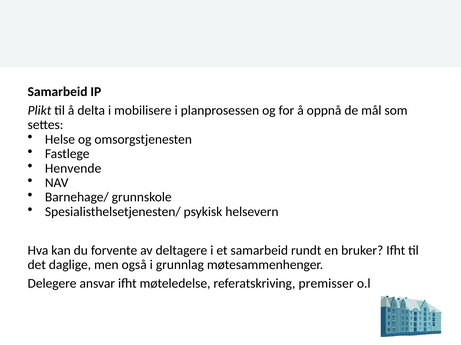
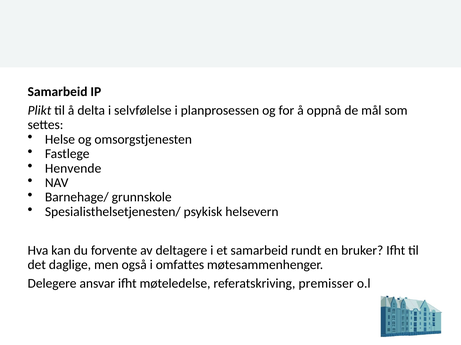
mobilisere: mobilisere -> selvfølelse
grunnlag: grunnlag -> omfattes
